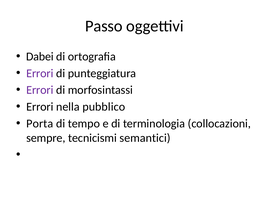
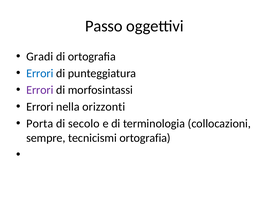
Dabei: Dabei -> Gradi
Errori at (40, 73) colour: purple -> blue
pubblico: pubblico -> orizzonti
tempo: tempo -> secolo
tecnicismi semantici: semantici -> ortografia
